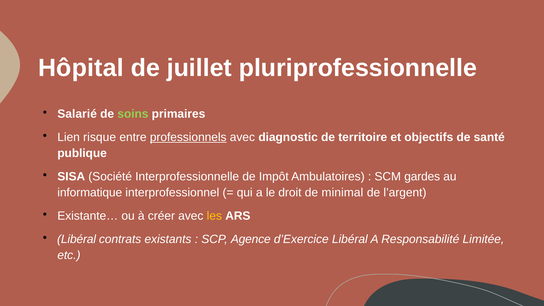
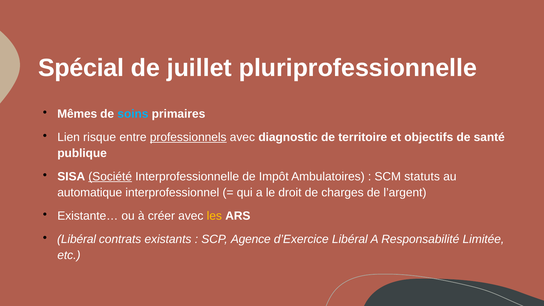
Hôpital: Hôpital -> Spécial
Salarié: Salarié -> Mêmes
soins colour: light green -> light blue
Société underline: none -> present
gardes: gardes -> statuts
informatique: informatique -> automatique
minimal: minimal -> charges
